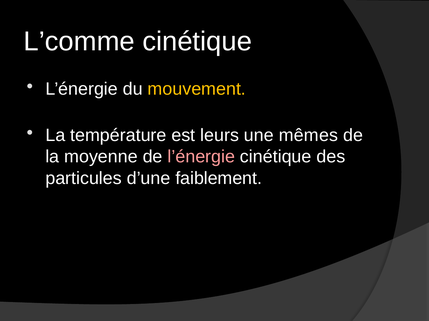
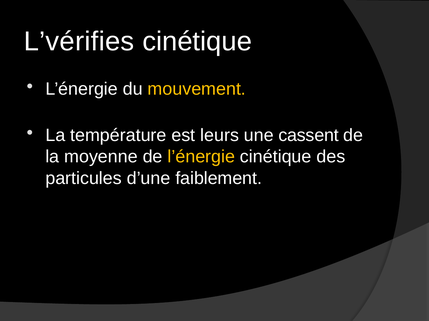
L’comme: L’comme -> L’vérifies
mêmes: mêmes -> cassent
l’énergie at (201, 157) colour: pink -> yellow
